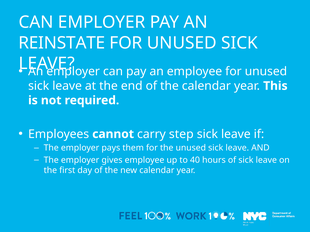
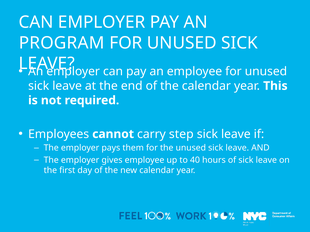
REINSTATE: REINSTATE -> PROGRAM
